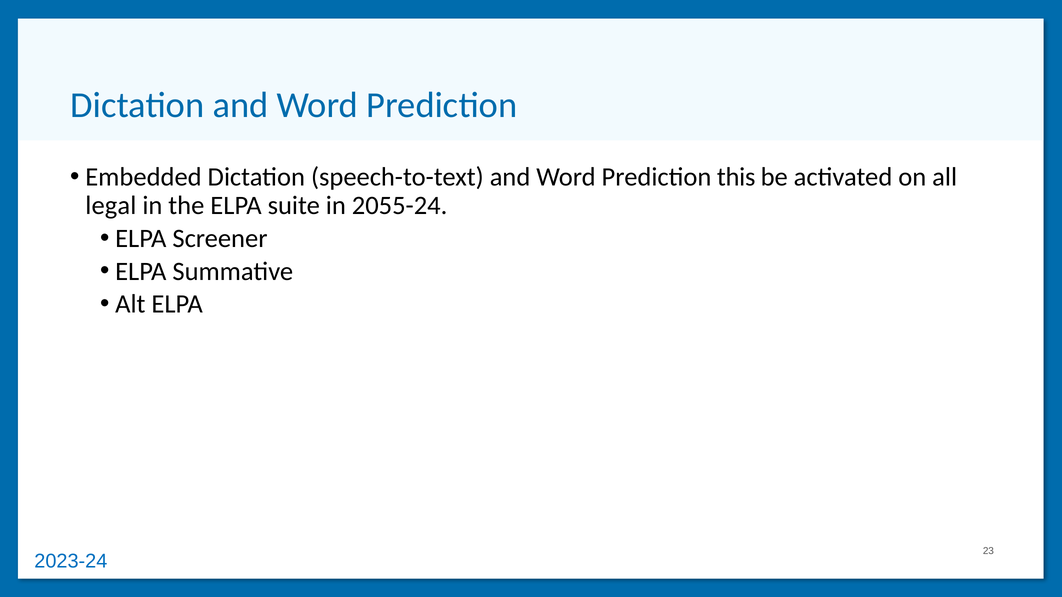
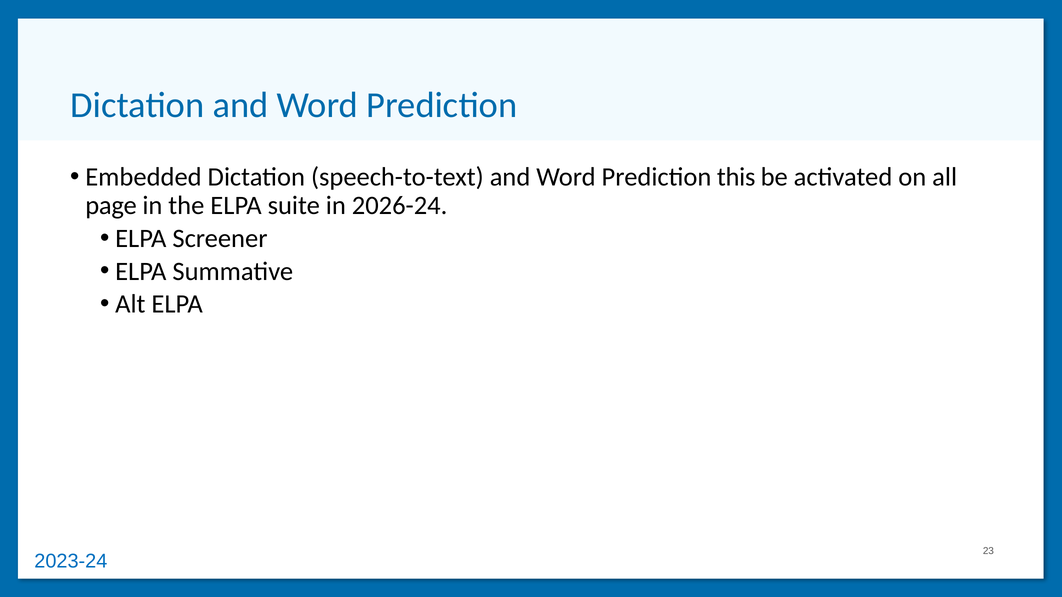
legal: legal -> page
2055-24: 2055-24 -> 2026-24
